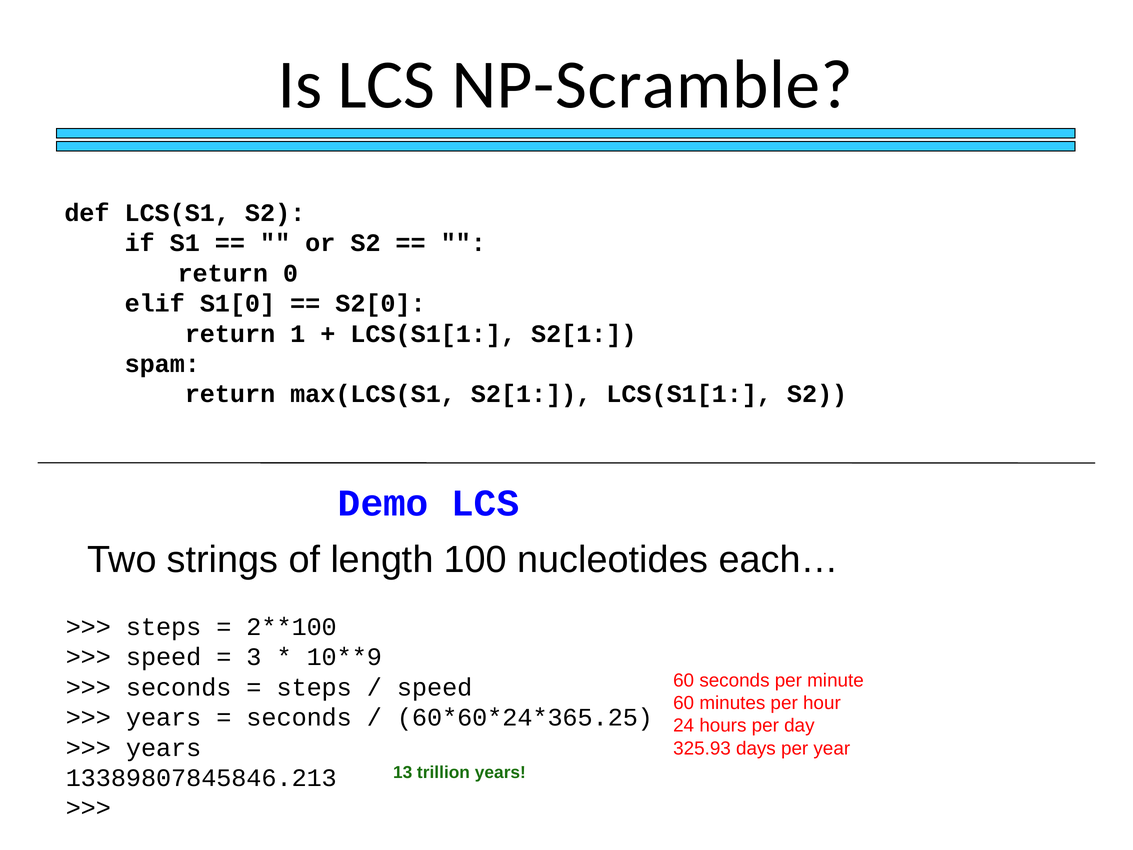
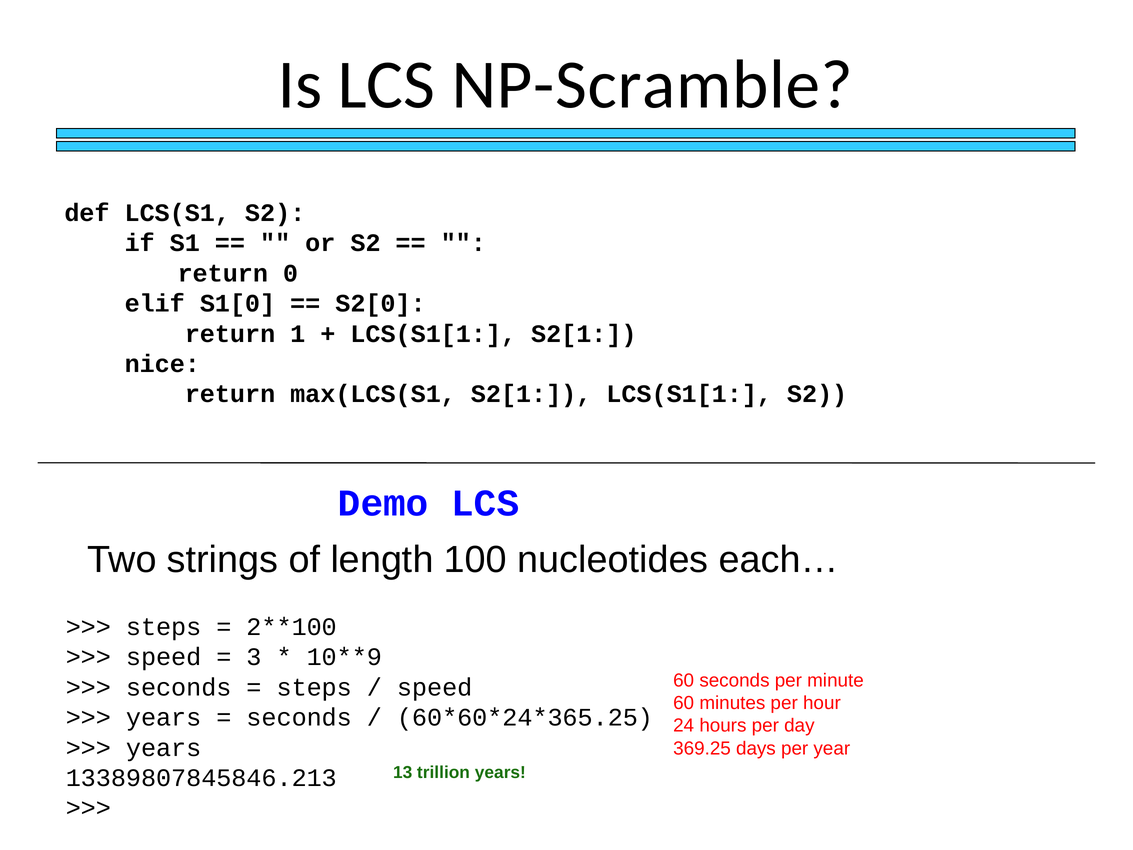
spam: spam -> nice
325.93: 325.93 -> 369.25
